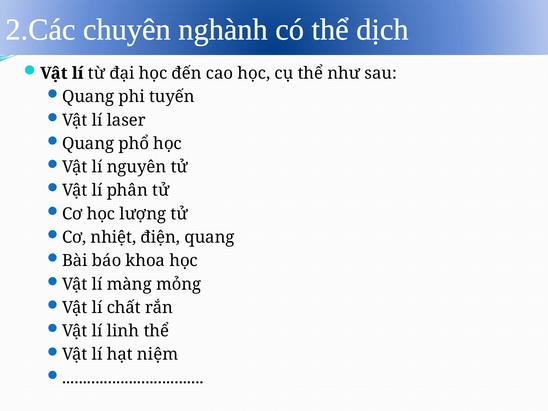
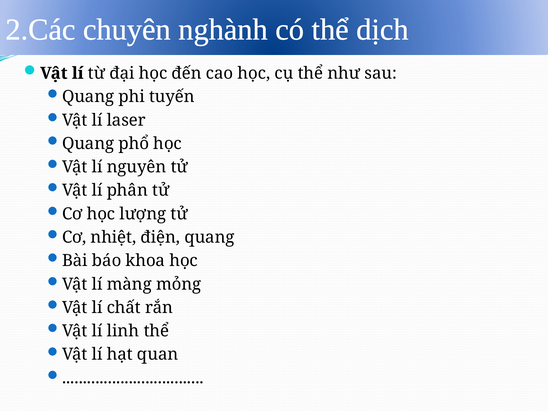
niệm: niệm -> quan
